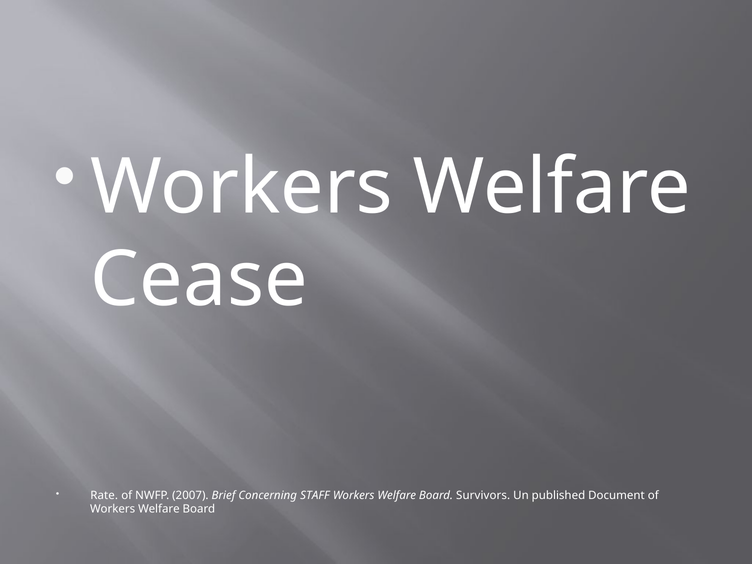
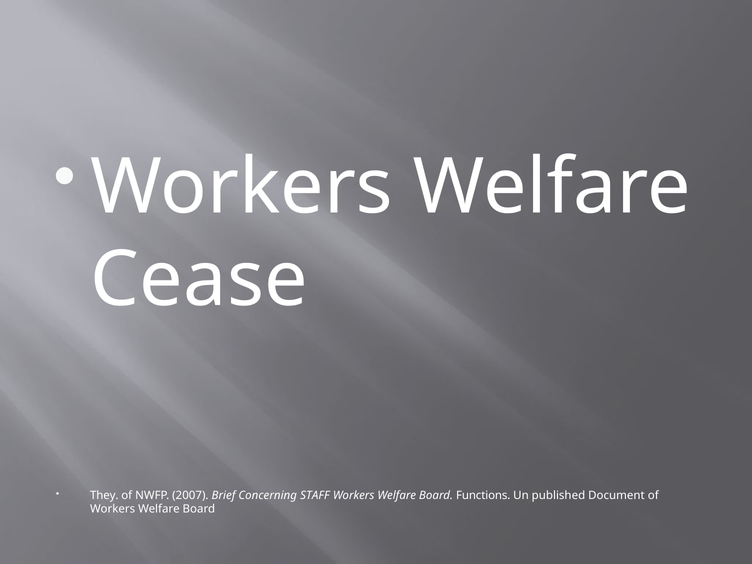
Rate: Rate -> They
Survivors: Survivors -> Functions
